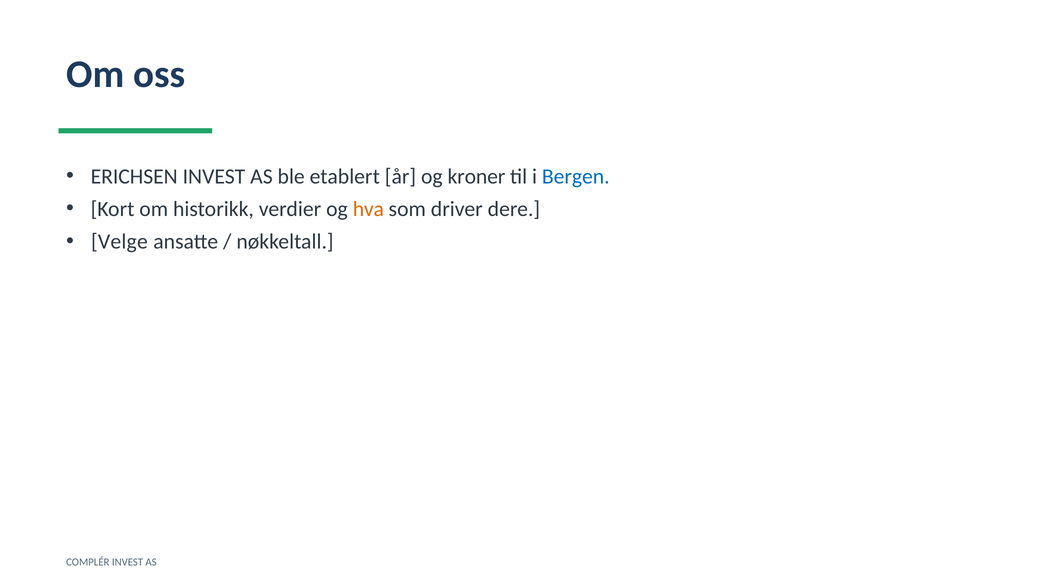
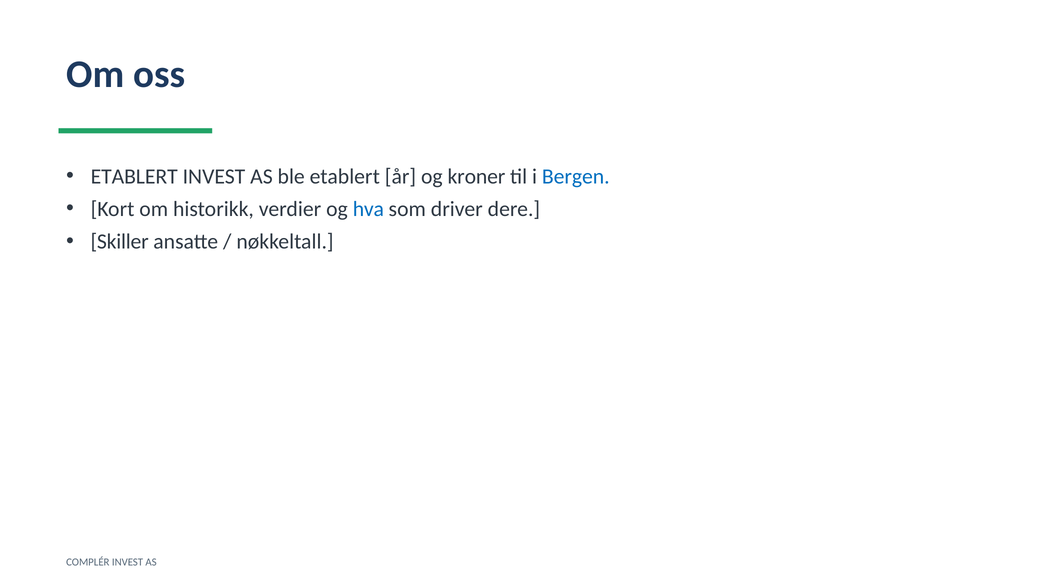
ERICHSEN at (134, 176): ERICHSEN -> ETABLERT
hva colour: orange -> blue
Velge: Velge -> Skiller
